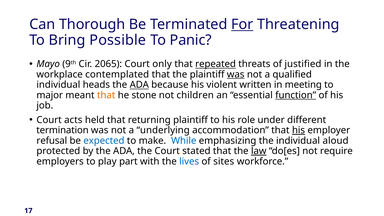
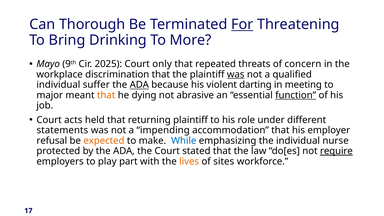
Possible: Possible -> Drinking
Panic: Panic -> More
2065: 2065 -> 2025
repeated underline: present -> none
justified: justified -> concern
contemplated: contemplated -> discrimination
heads: heads -> suffer
written: written -> darting
stone: stone -> dying
children: children -> abrasive
termination: termination -> statements
underlying: underlying -> impending
his at (299, 130) underline: present -> none
expected colour: blue -> orange
aloud: aloud -> nurse
law underline: present -> none
require underline: none -> present
lives colour: blue -> orange
